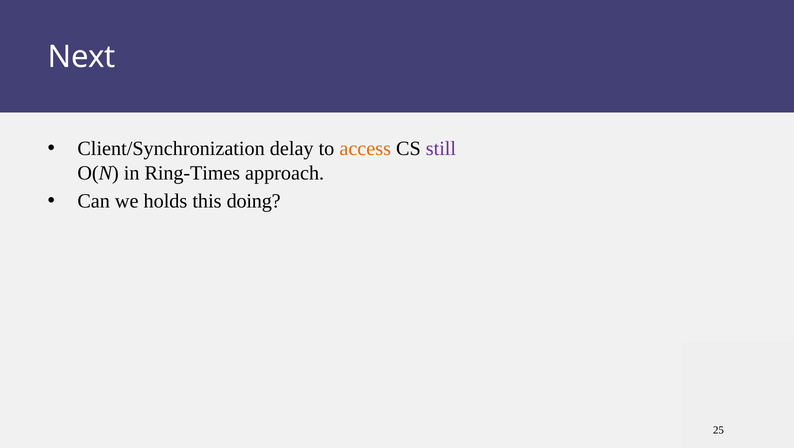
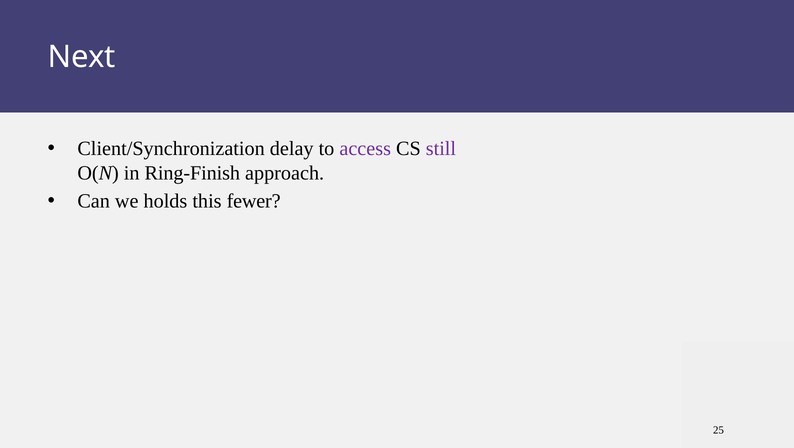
access colour: orange -> purple
Ring-Times: Ring-Times -> Ring-Finish
doing: doing -> fewer
